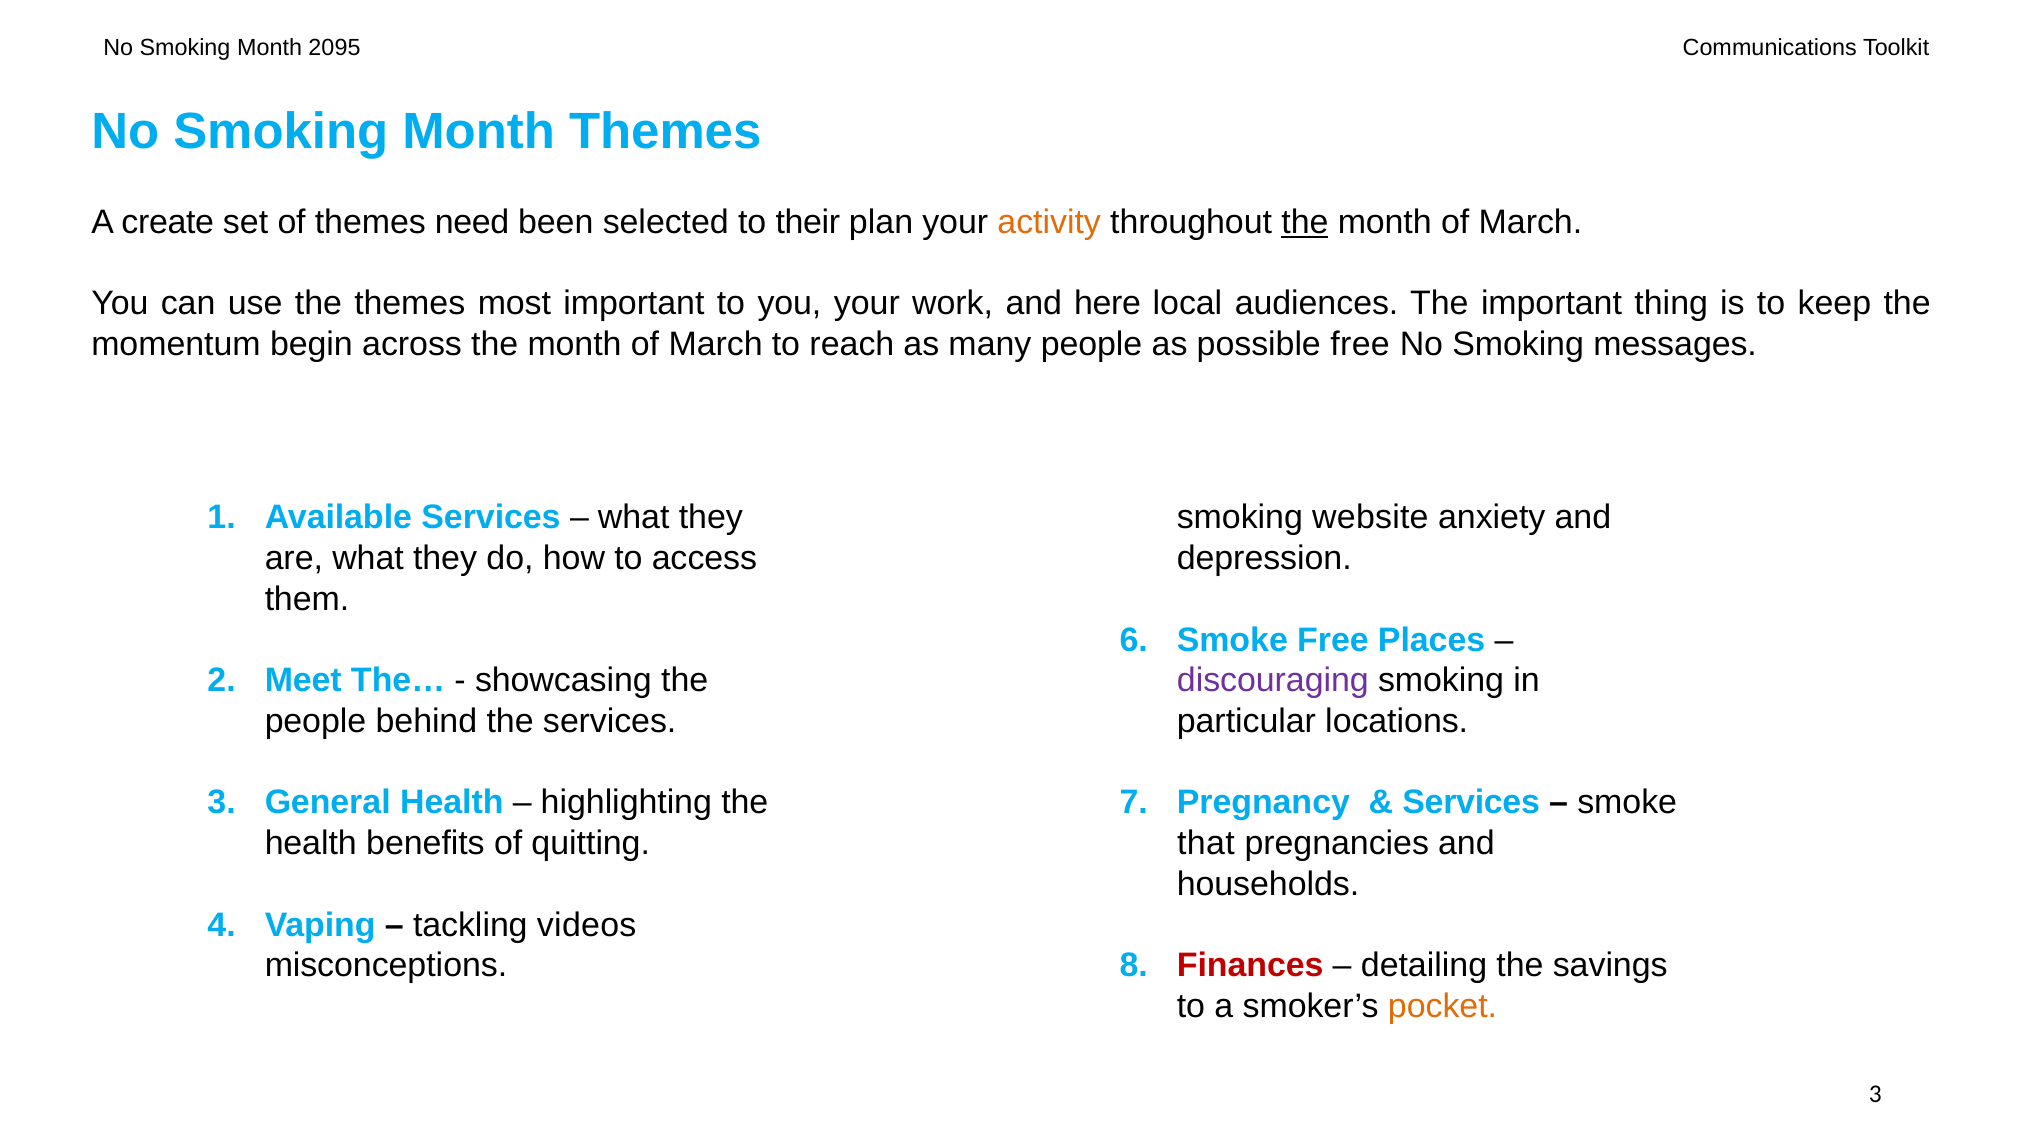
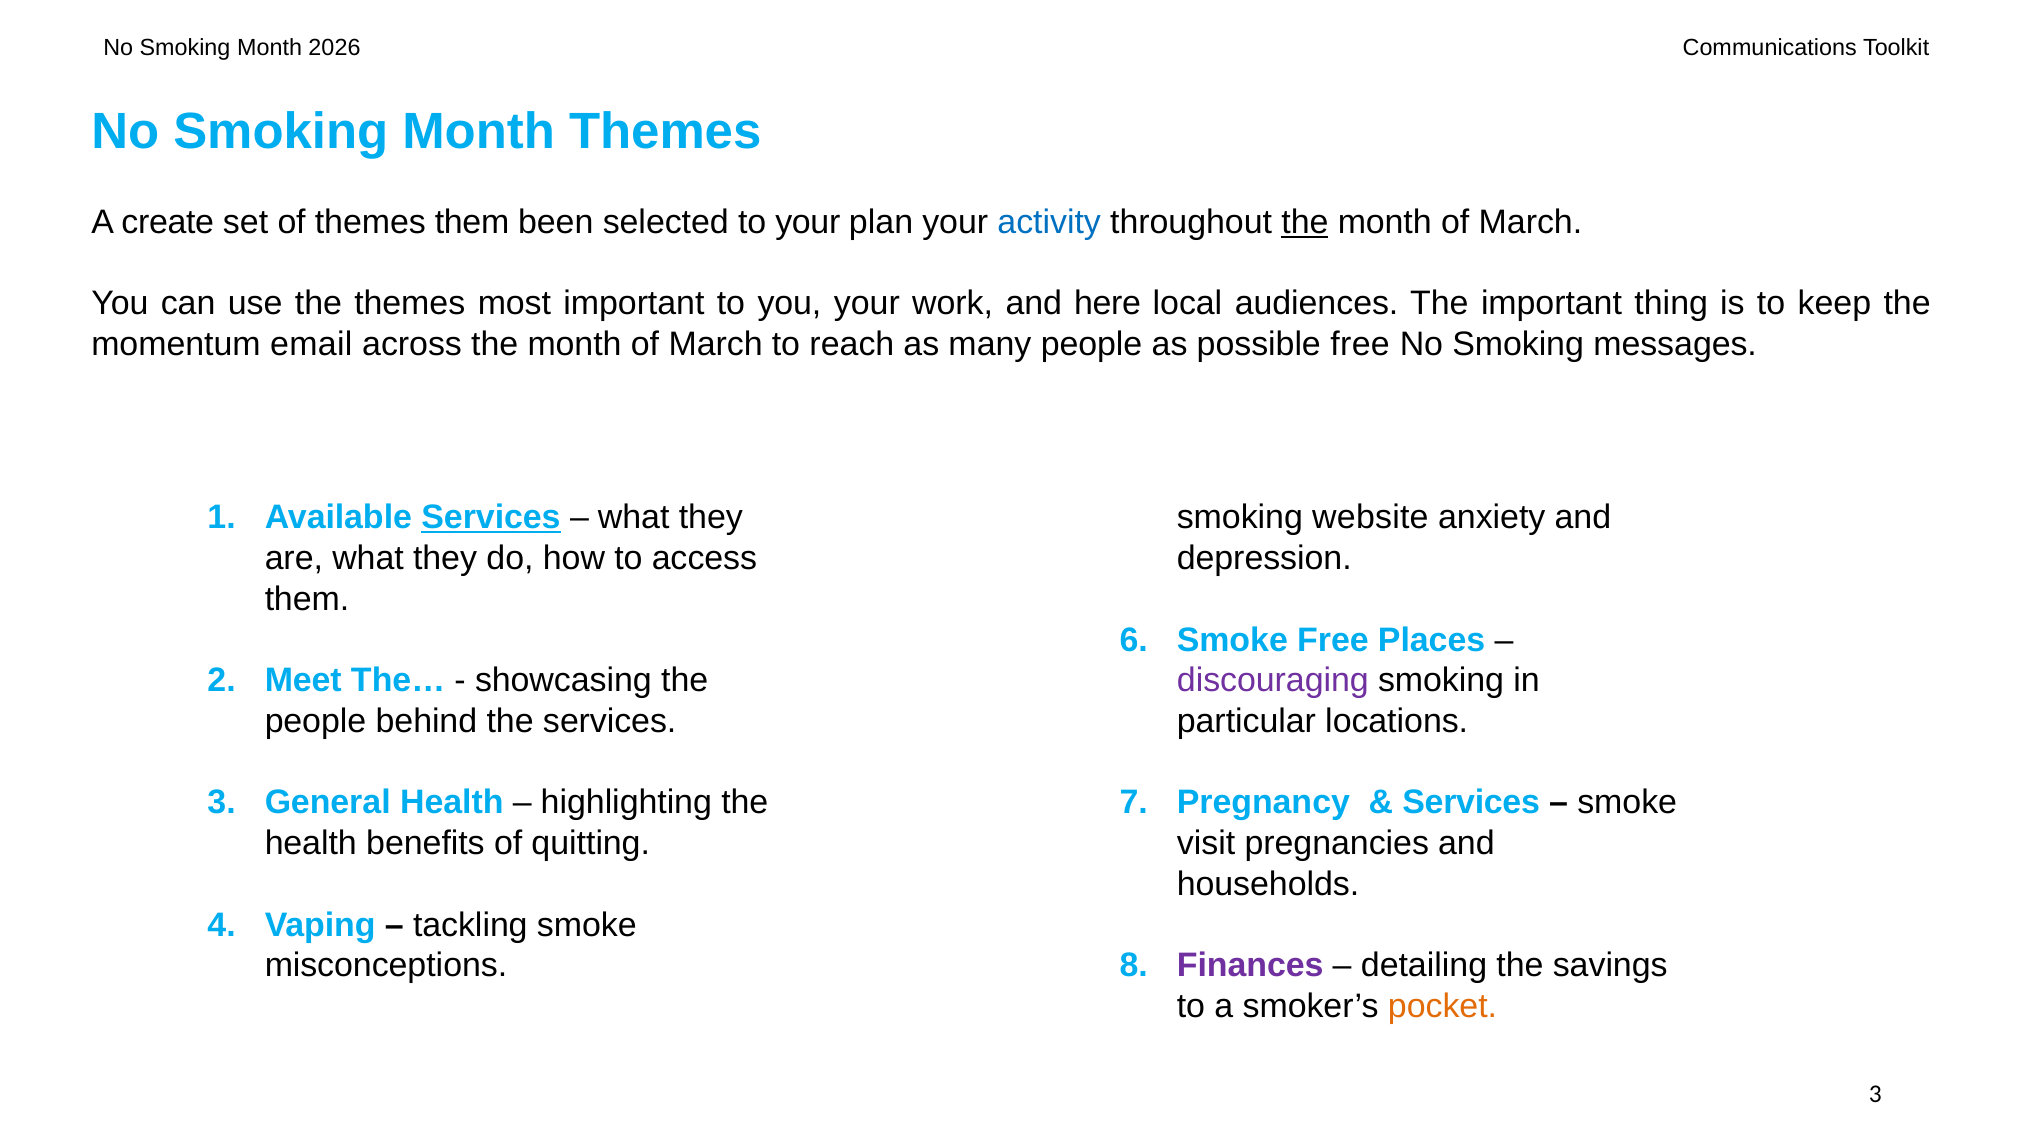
2095: 2095 -> 2026
themes need: need -> them
to their: their -> your
activity colour: orange -> blue
begin: begin -> email
Services at (491, 518) underline: none -> present
that: that -> visit
tackling videos: videos -> smoke
Finances colour: red -> purple
